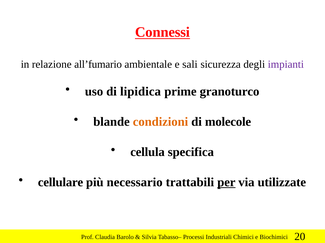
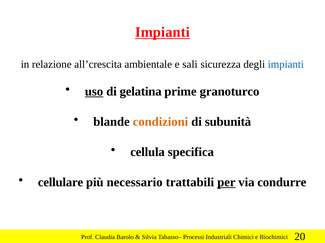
Connessi at (163, 32): Connessi -> Impianti
all’fumario: all’fumario -> all’crescita
impianti at (286, 65) colour: purple -> blue
uso underline: none -> present
lipidica: lipidica -> gelatina
molecole: molecole -> subunità
utilizzate: utilizzate -> condurre
